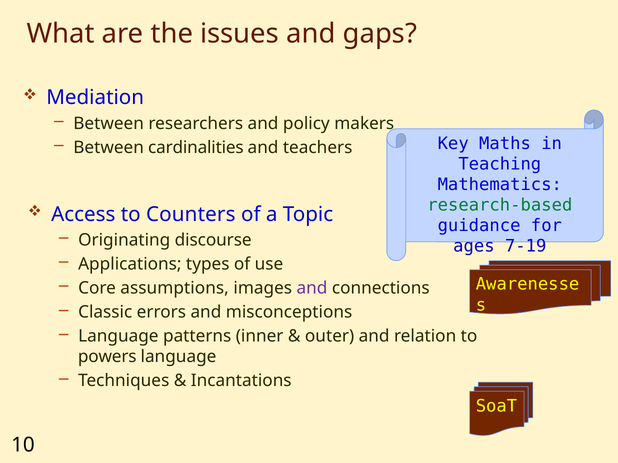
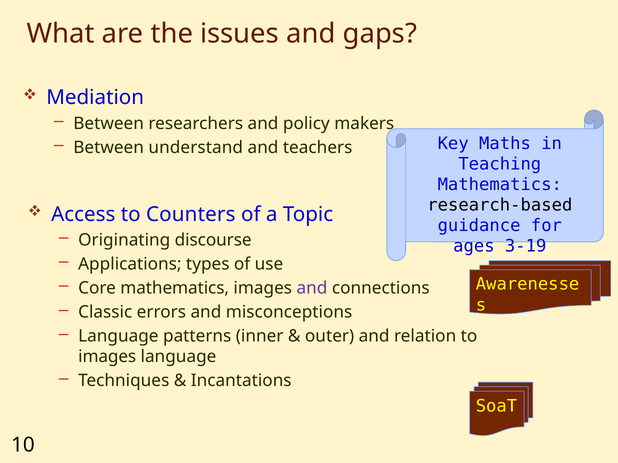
cardinalities: cardinalities -> understand
research-based colour: green -> black
7-19: 7-19 -> 3-19
Core assumptions: assumptions -> mathematics
powers at (107, 357): powers -> images
